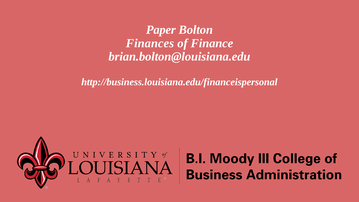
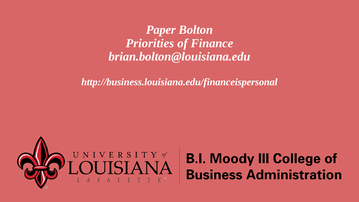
Finances: Finances -> Priorities
